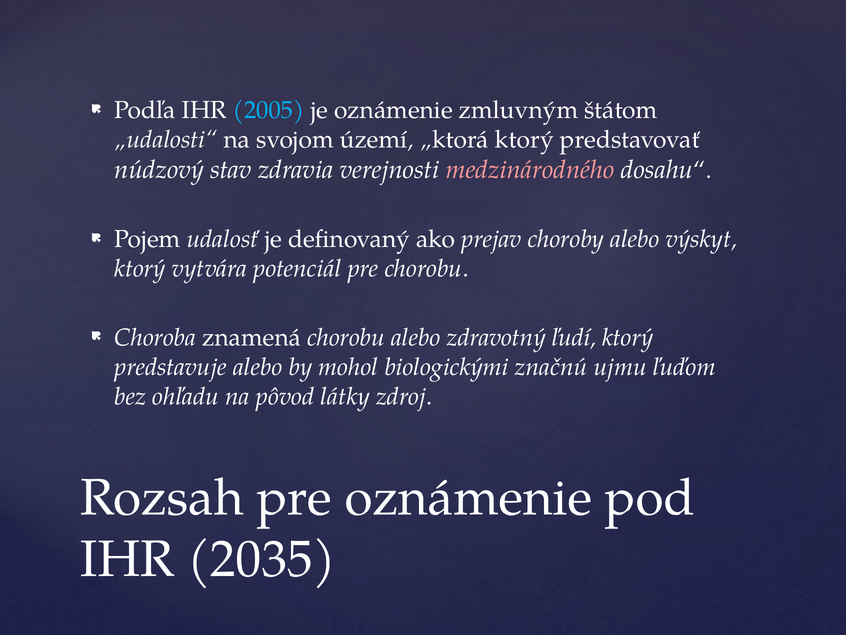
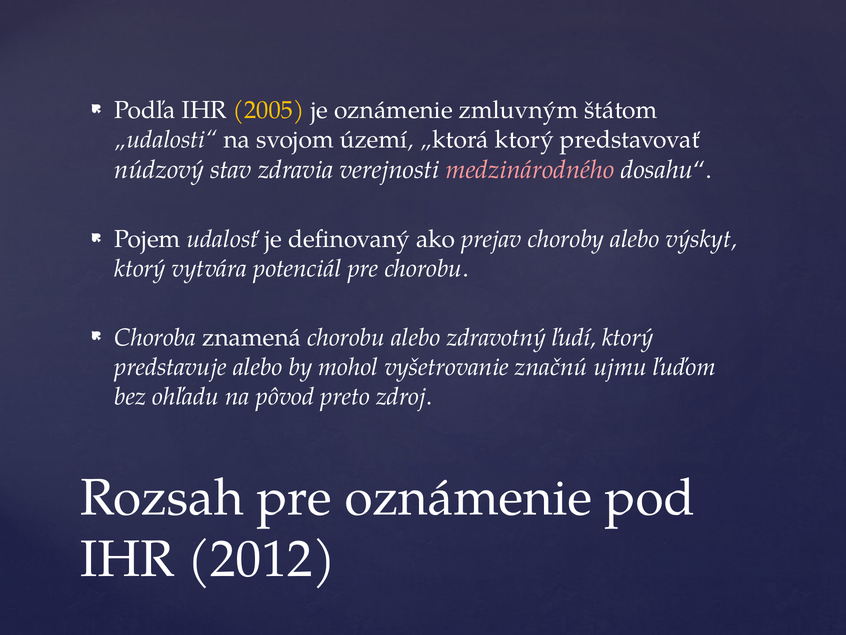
2005 colour: light blue -> yellow
biologickými: biologickými -> vyšetrovanie
látky: látky -> preto
2035: 2035 -> 2012
